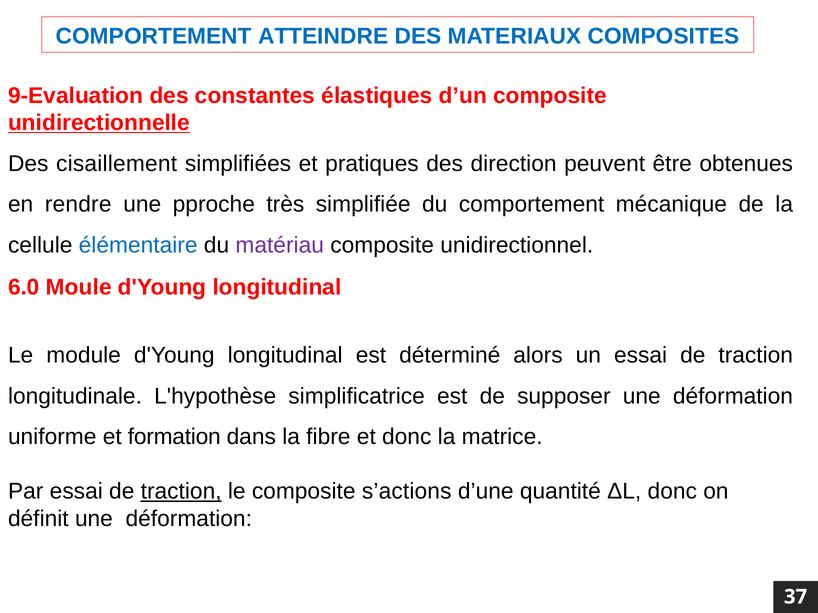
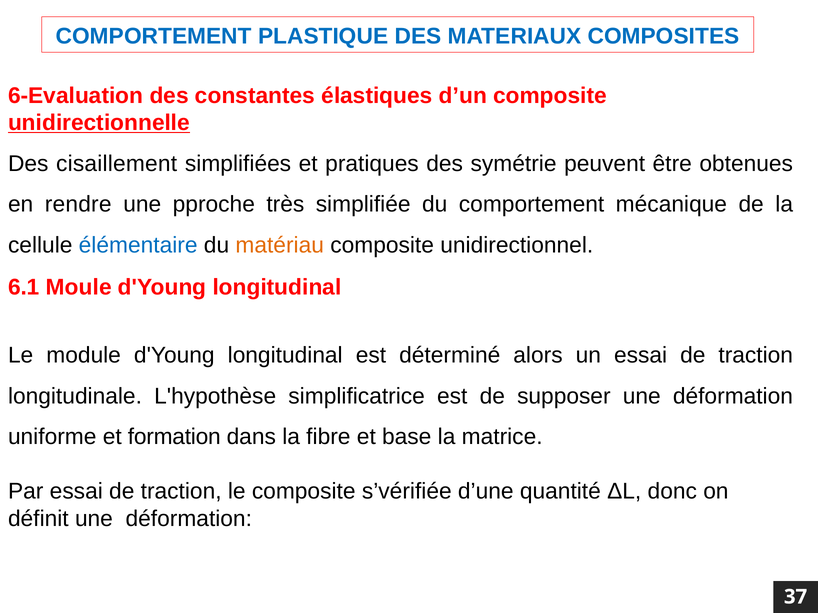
ATTEINDRE: ATTEINDRE -> PLASTIQUE
9-Evaluation: 9-Evaluation -> 6-Evaluation
direction: direction -> symétrie
matériau colour: purple -> orange
6.0: 6.0 -> 6.1
et donc: donc -> base
traction at (181, 492) underline: present -> none
s’actions: s’actions -> s’vérifiée
